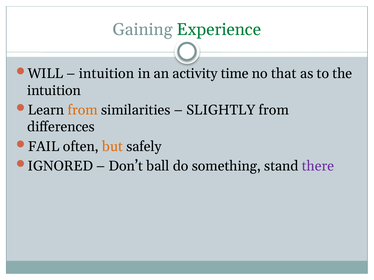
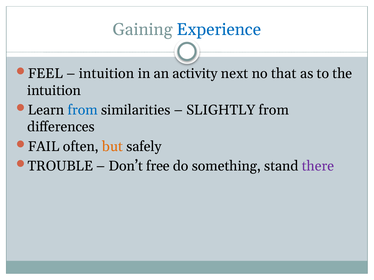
Experience colour: green -> blue
WILL: WILL -> FEEL
time: time -> next
from at (83, 110) colour: orange -> blue
IGNORED: IGNORED -> TROUBLE
ball: ball -> free
